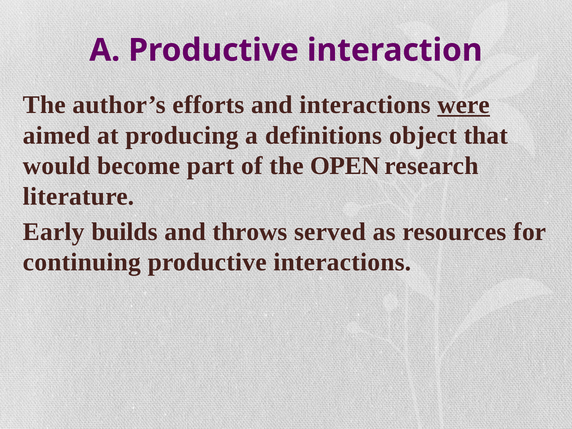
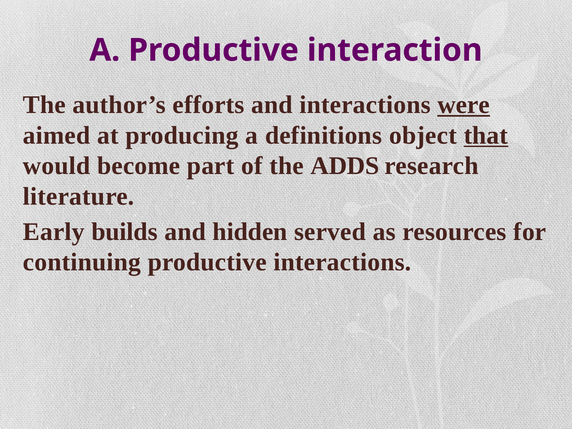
that underline: none -> present
OPEN: OPEN -> ADDS
throws: throws -> hidden
